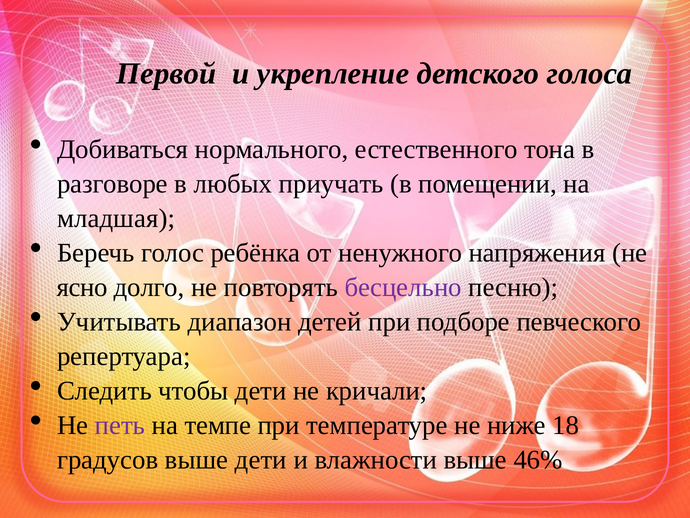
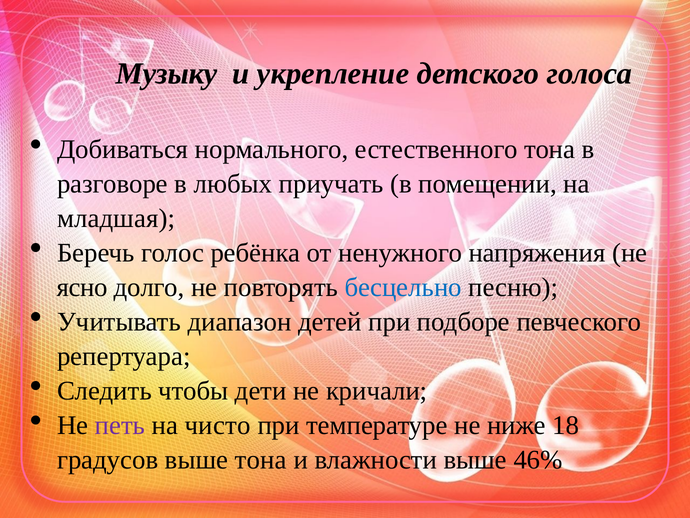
Первой: Первой -> Музыку
бесцельно colour: purple -> blue
темпе: темпе -> чисто
выше дети: дети -> тона
